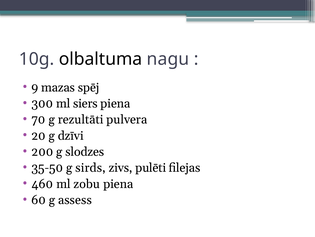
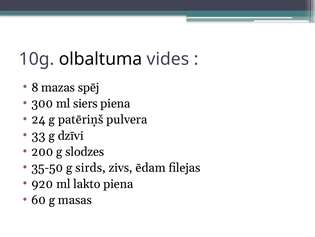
nagu: nagu -> vides
9: 9 -> 8
70: 70 -> 24
rezultāti: rezultāti -> patēriņš
20: 20 -> 33
pulēti: pulēti -> ēdam
460: 460 -> 920
zobu: zobu -> lakto
assess: assess -> masas
